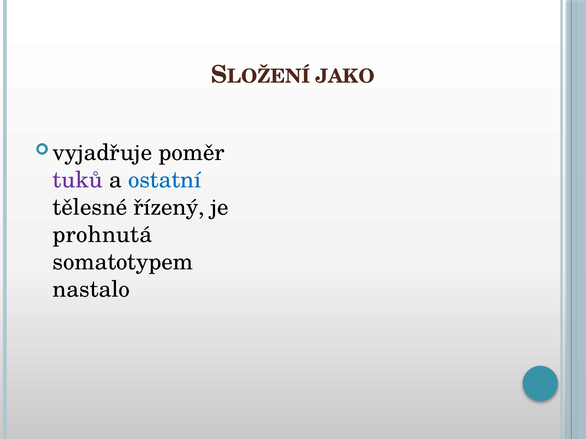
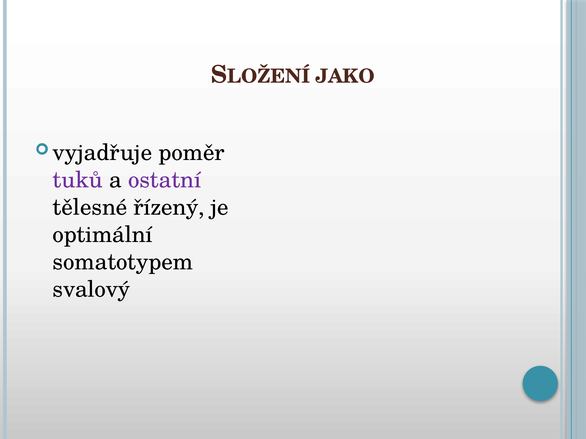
ostatní colour: blue -> purple
prohnutá: prohnutá -> optimální
nastalo: nastalo -> svalový
